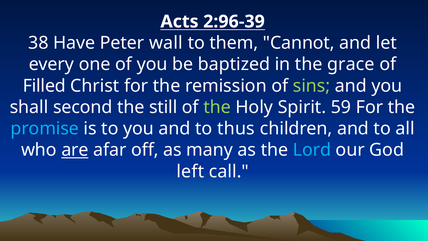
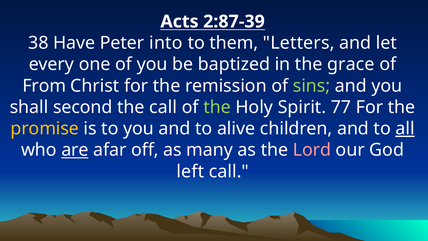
2:96-39: 2:96-39 -> 2:87-39
wall: wall -> into
Cannot: Cannot -> Letters
Filled: Filled -> From
the still: still -> call
59: 59 -> 77
promise colour: light blue -> yellow
thus: thus -> alive
all underline: none -> present
Lord colour: light blue -> pink
